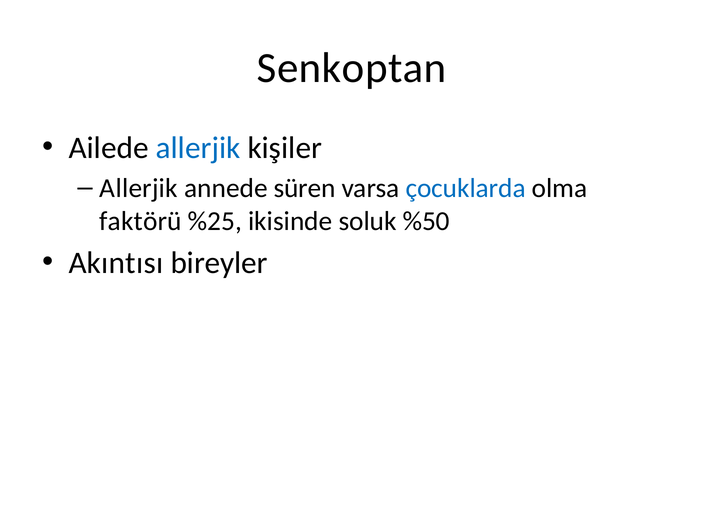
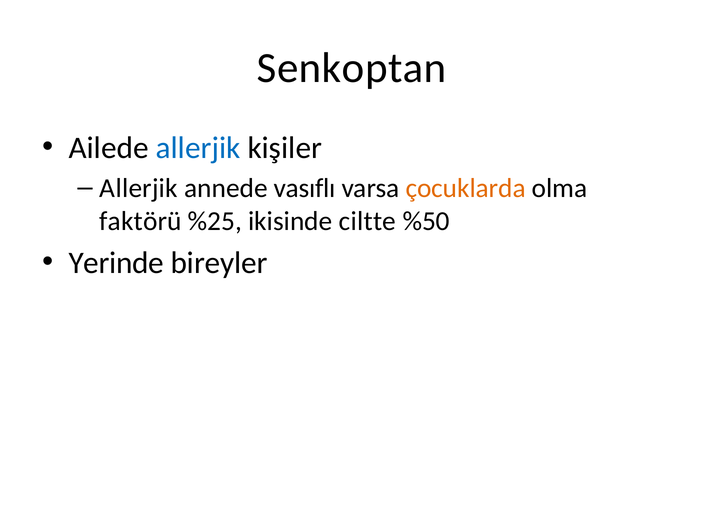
süren: süren -> vasıflı
çocuklarda colour: blue -> orange
soluk: soluk -> ciltte
Akıntısı: Akıntısı -> Yerinde
